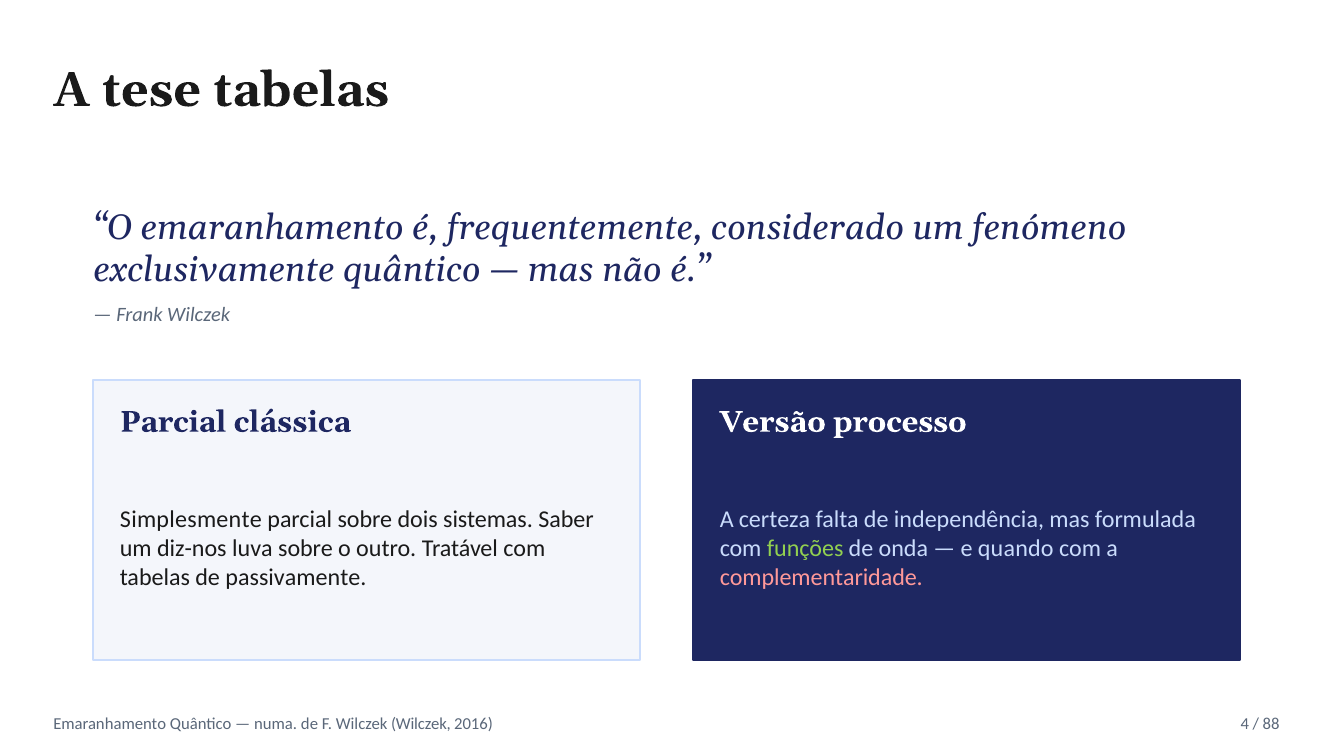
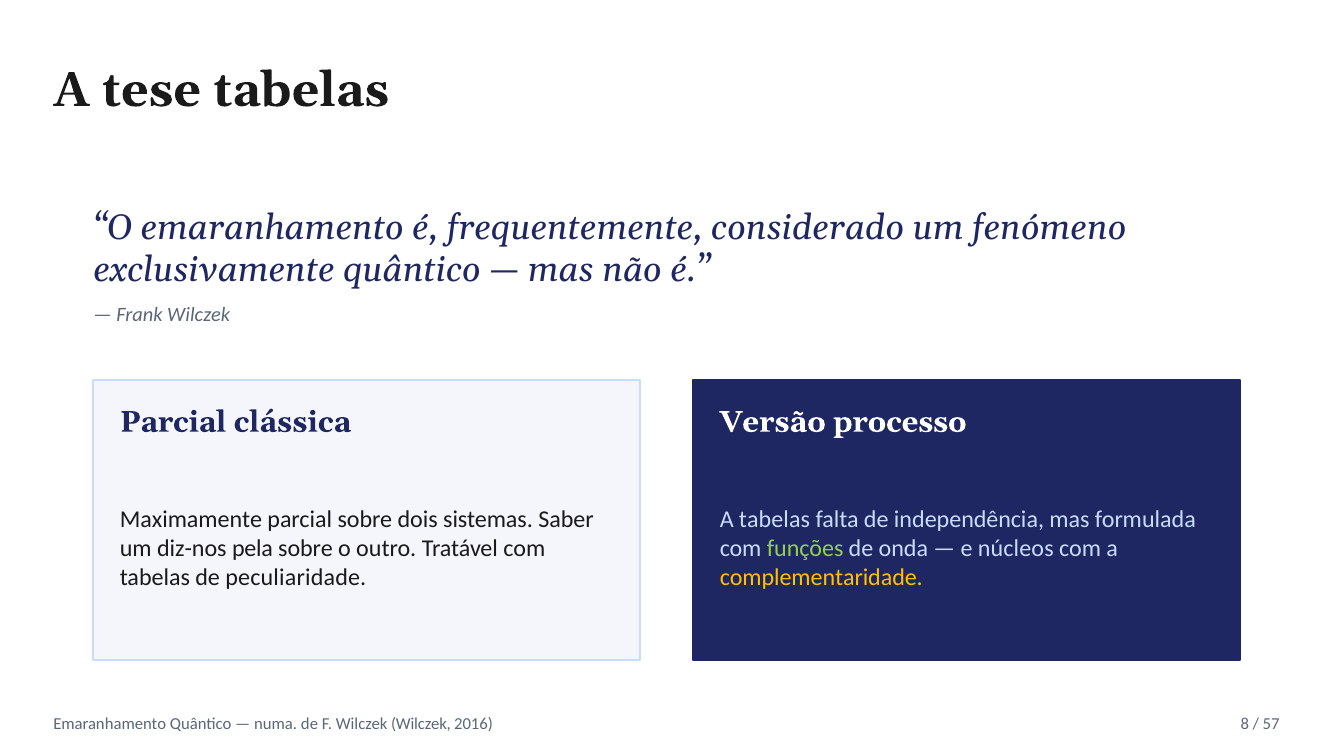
Simplesmente: Simplesmente -> Maximamente
A certeza: certeza -> tabelas
luva: luva -> pela
quando: quando -> núcleos
passivamente: passivamente -> peculiaridade
complementaridade colour: pink -> yellow
4: 4 -> 8
88: 88 -> 57
